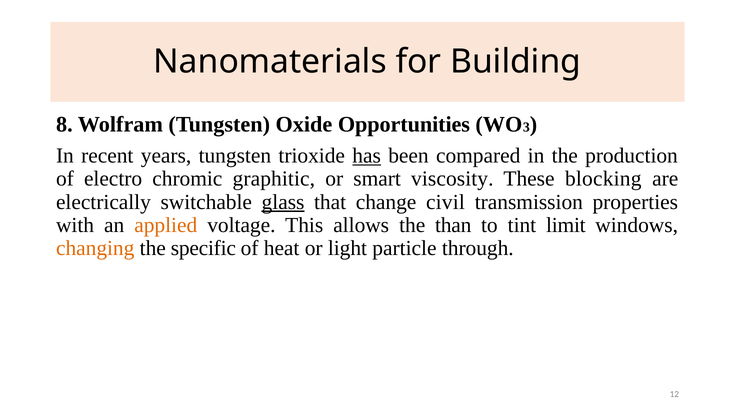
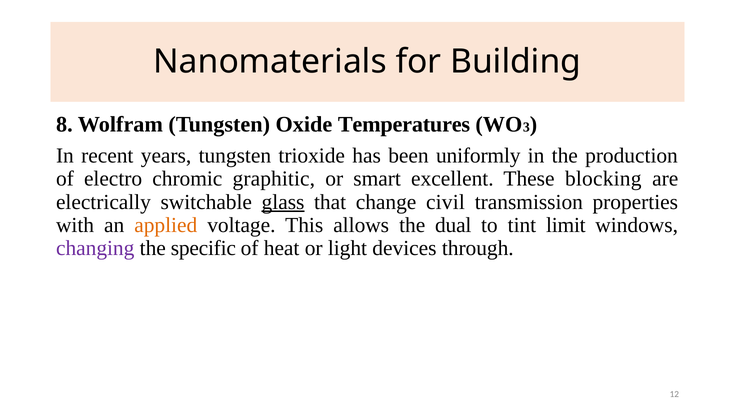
Opportunities: Opportunities -> Temperatures
has underline: present -> none
compared: compared -> uniformly
viscosity: viscosity -> excellent
than: than -> dual
changing colour: orange -> purple
particle: particle -> devices
